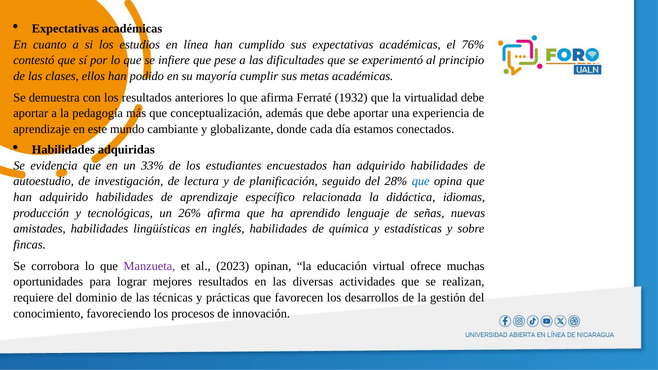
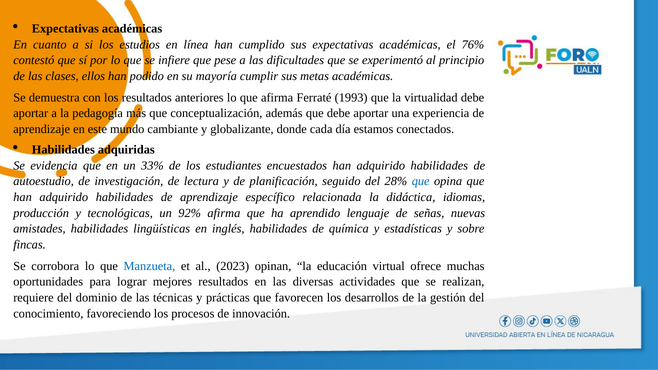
1932: 1932 -> 1993
26%: 26% -> 92%
Manzueta colour: purple -> blue
